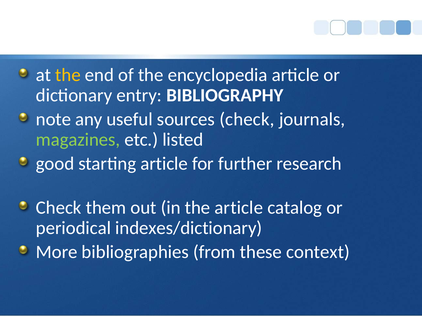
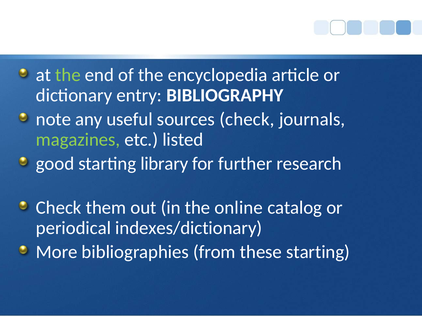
the at (68, 75) colour: yellow -> light green
starting article: article -> library
the article: article -> online
these context: context -> starting
